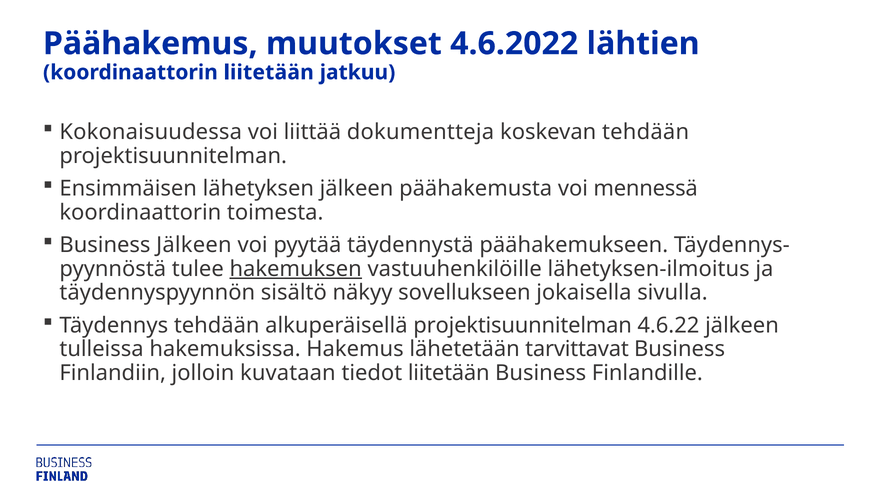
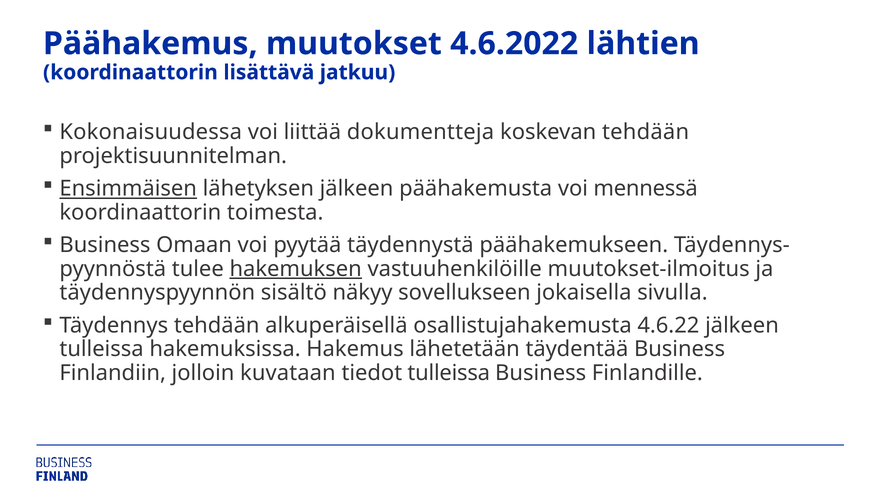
koordinaattorin liitetään: liitetään -> lisättävä
Ensimmäisen underline: none -> present
Business Jälkeen: Jälkeen -> Omaan
lähetyksen-ilmoitus: lähetyksen-ilmoitus -> muutokset-ilmoitus
alkuperäisellä projektisuunnitelman: projektisuunnitelman -> osallistujahakemusta
tarvittavat: tarvittavat -> täydentää
tiedot liitetään: liitetään -> tulleissa
